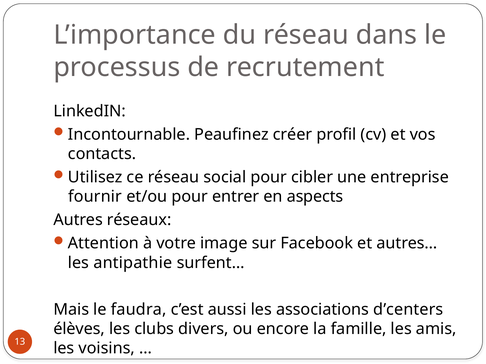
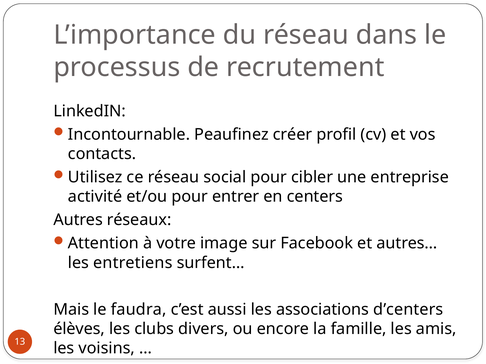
fournir: fournir -> activité
aspects: aspects -> centers
antipathie: antipathie -> entretiens
